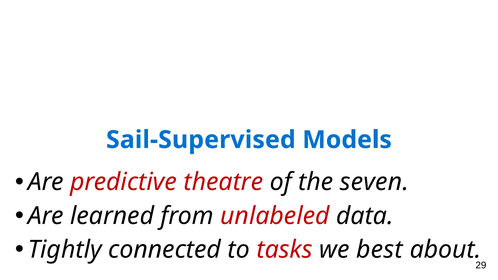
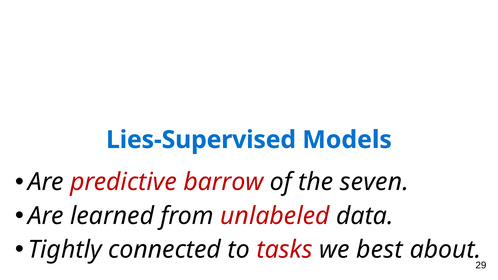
Sail-Supervised: Sail-Supervised -> Lies-Supervised
theatre: theatre -> barrow
